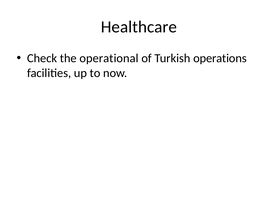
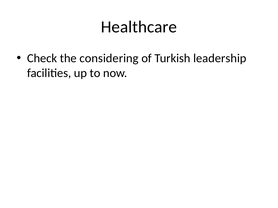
operational: operational -> considering
operations: operations -> leadership
